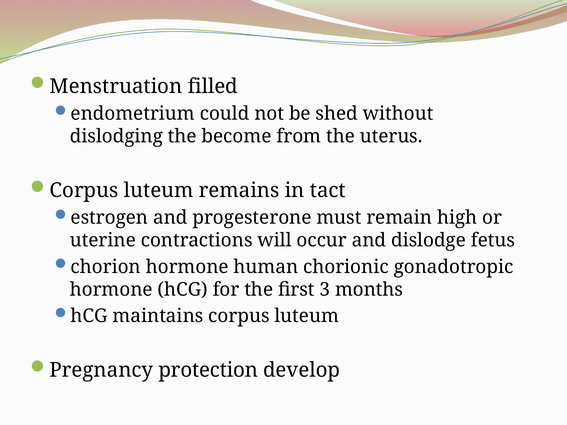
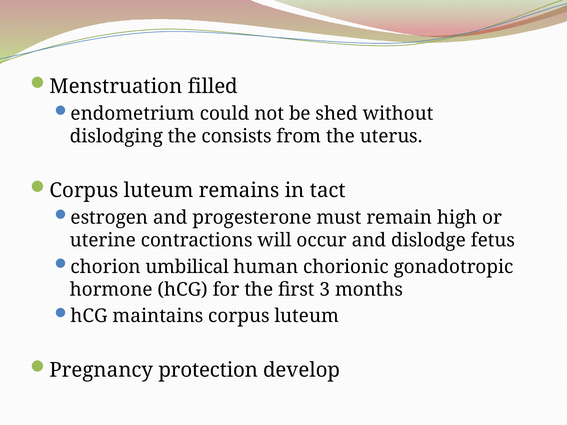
become: become -> consists
chorion hormone: hormone -> umbilical
